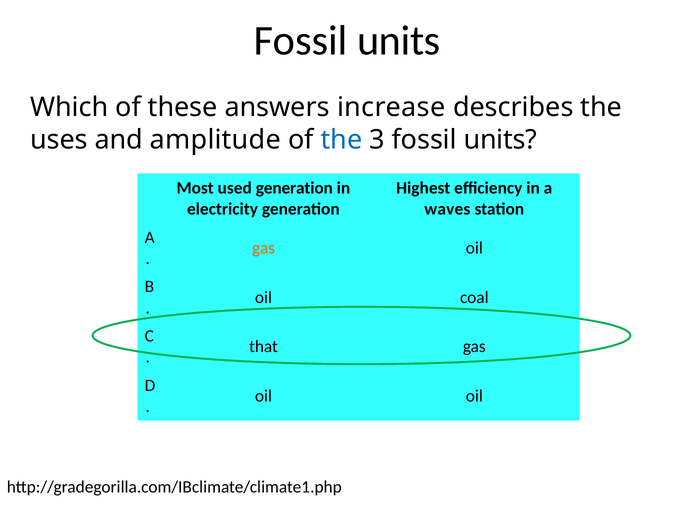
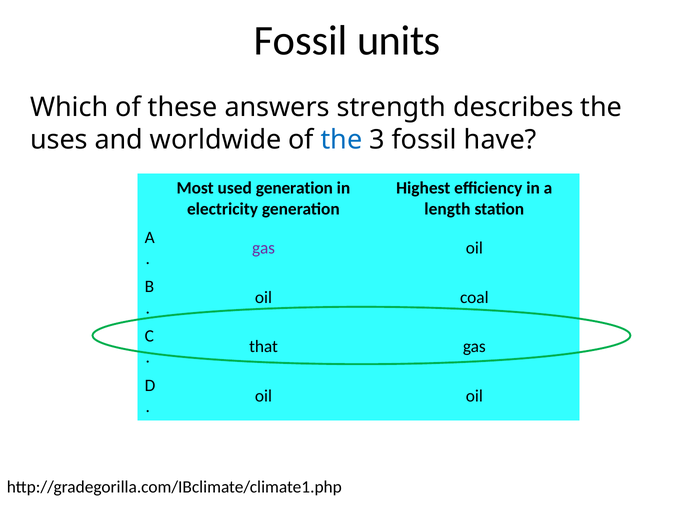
increase: increase -> strength
amplitude: amplitude -> worldwide
3 fossil units: units -> have
waves: waves -> length
gas at (264, 248) colour: orange -> purple
